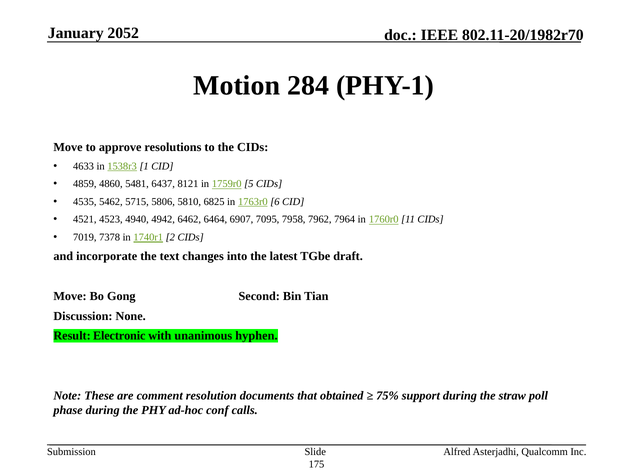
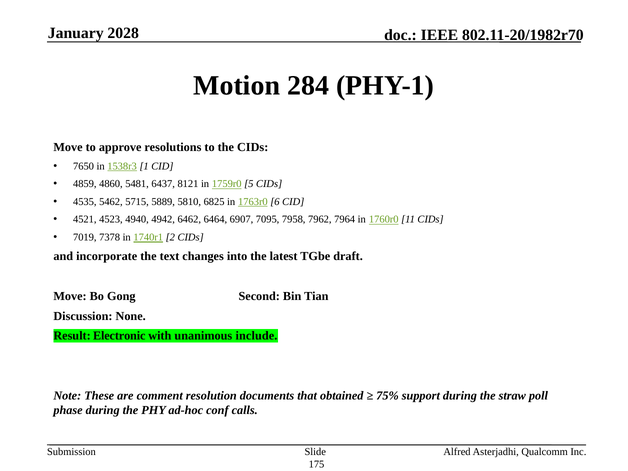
2052: 2052 -> 2028
4633: 4633 -> 7650
5806: 5806 -> 5889
hyphen: hyphen -> include
